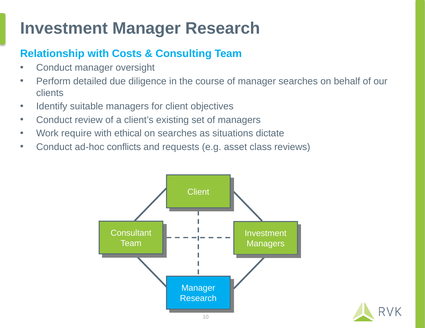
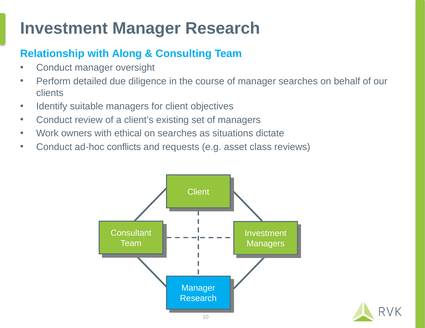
Costs: Costs -> Along
require: require -> owners
